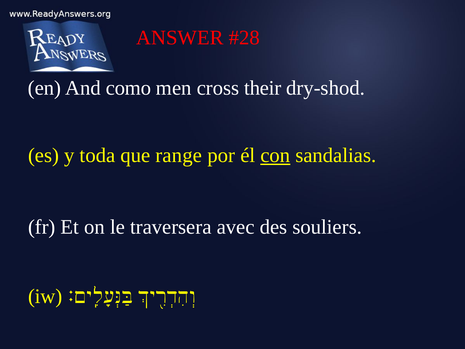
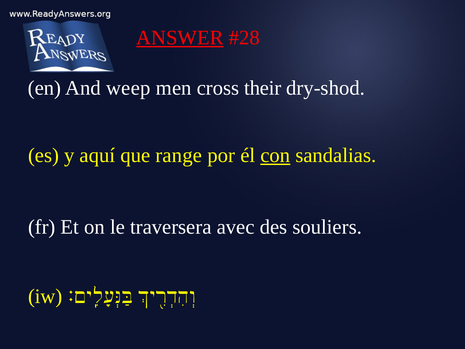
ANSWER underline: none -> present
como: como -> weep
toda: toda -> aquí
